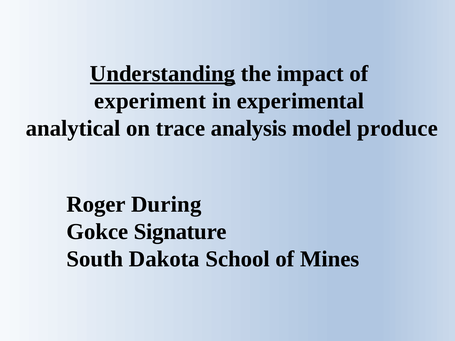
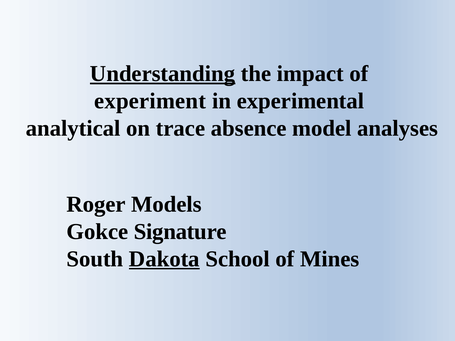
analysis: analysis -> absence
produce: produce -> analyses
During: During -> Models
Dakota underline: none -> present
